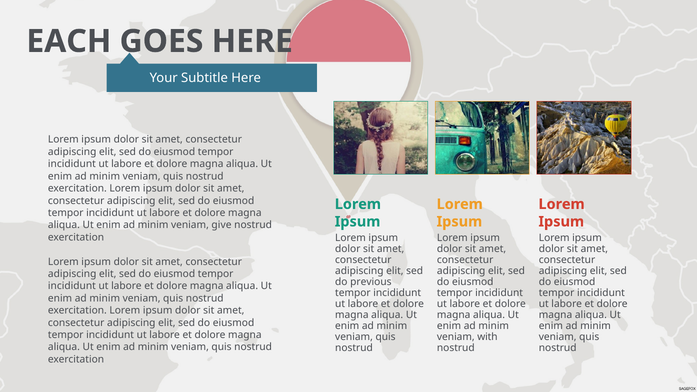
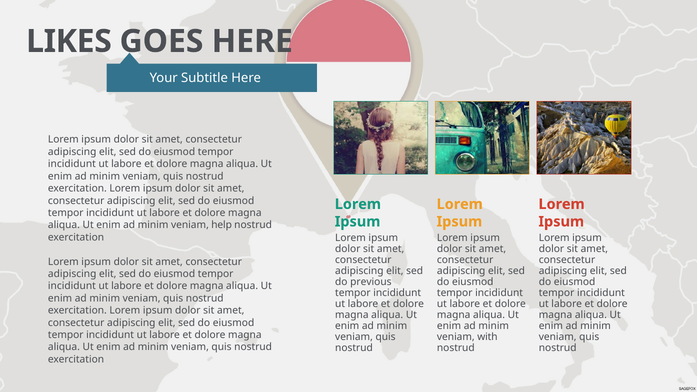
EACH: EACH -> LIKES
give: give -> help
